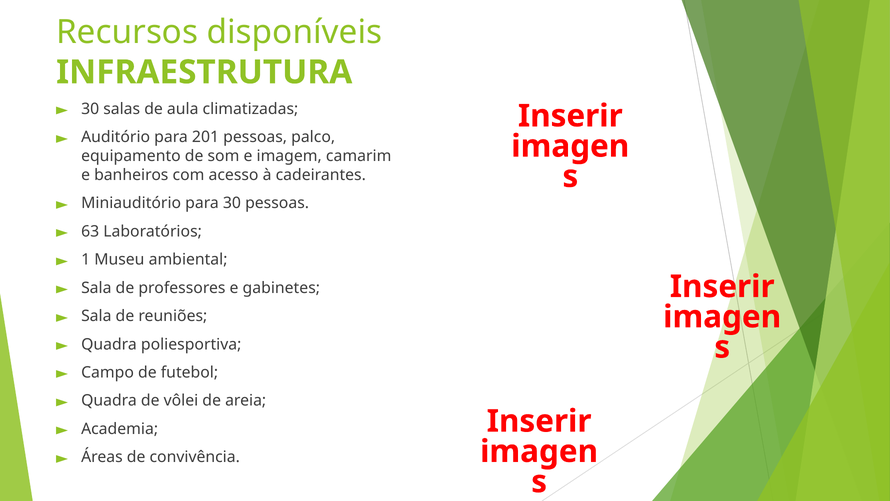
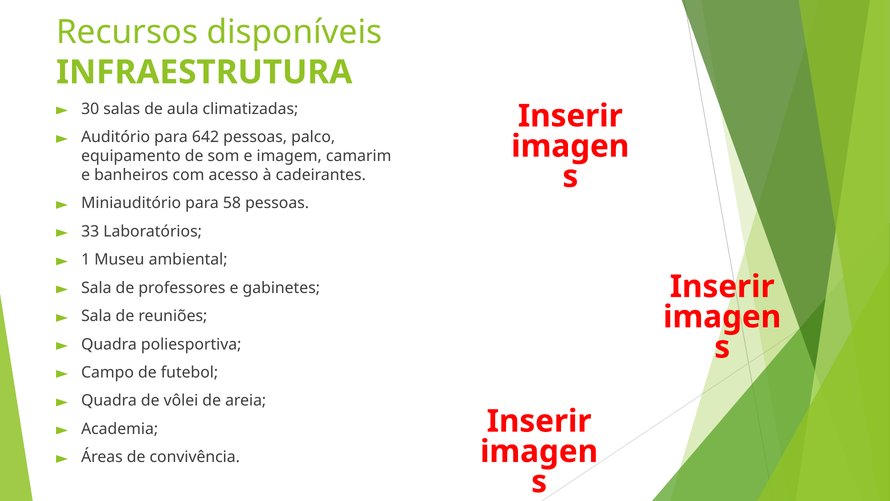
201: 201 -> 642
para 30: 30 -> 58
63: 63 -> 33
